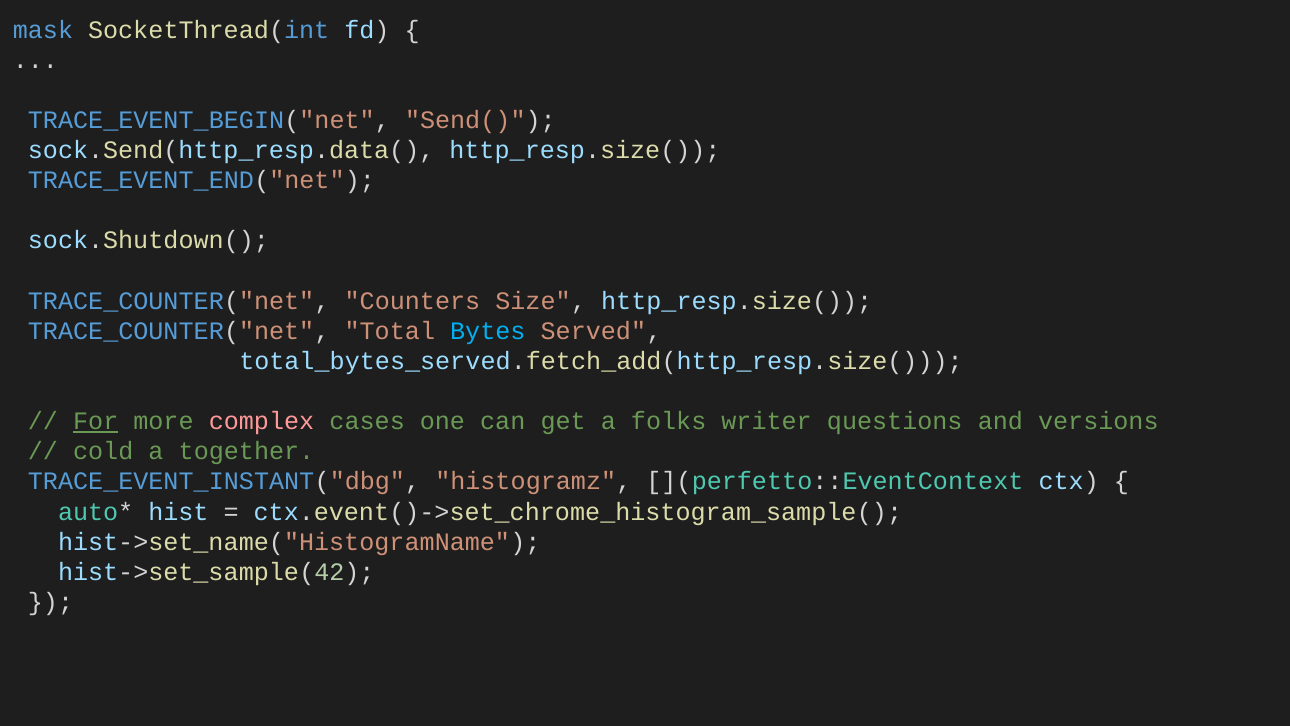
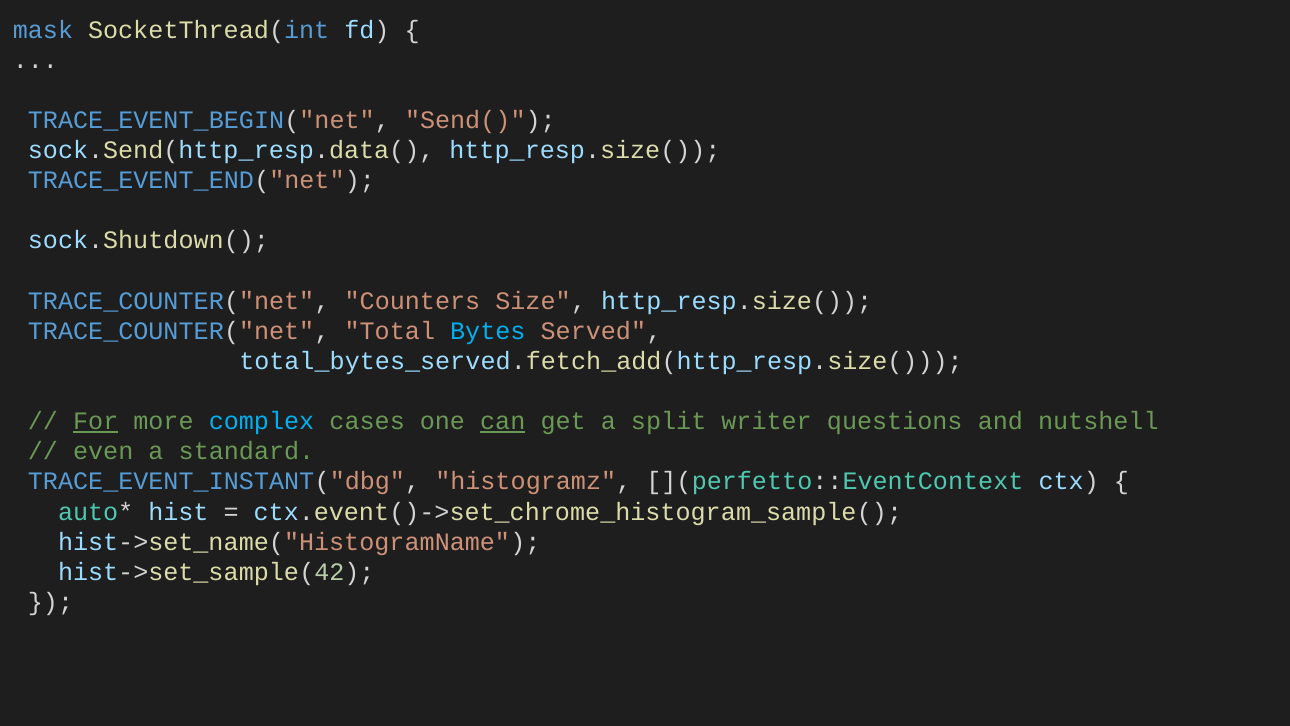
complex colour: pink -> light blue
can underline: none -> present
folks: folks -> split
versions: versions -> nutshell
cold: cold -> even
together: together -> standard
